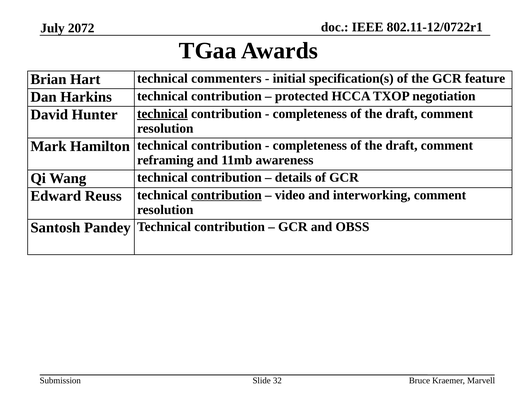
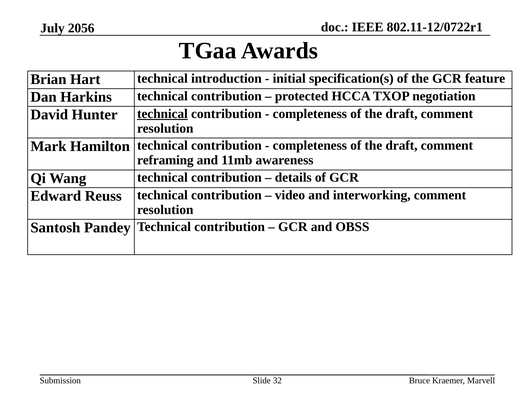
2072: 2072 -> 2056
commenters: commenters -> introduction
contribution at (226, 195) underline: present -> none
